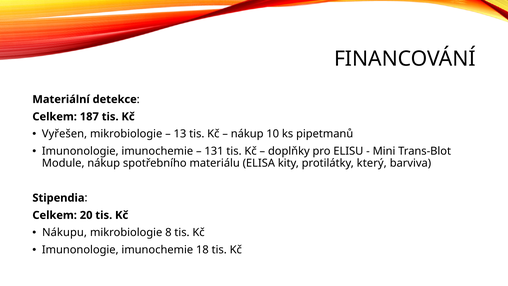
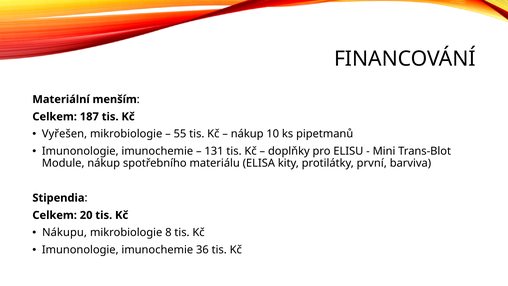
detekce: detekce -> menším
13: 13 -> 55
který: který -> první
18: 18 -> 36
